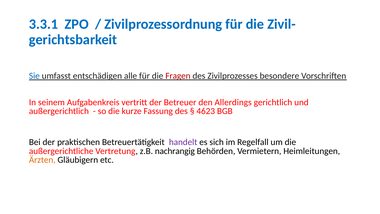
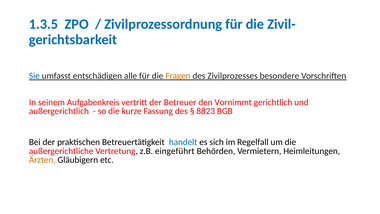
3.3.1: 3.3.1 -> 1.3.5
Fragen colour: red -> orange
Allerdings: Allerdings -> Vornimmt
4623: 4623 -> 8823
handelt colour: purple -> blue
nachrangig: nachrangig -> eingeführt
